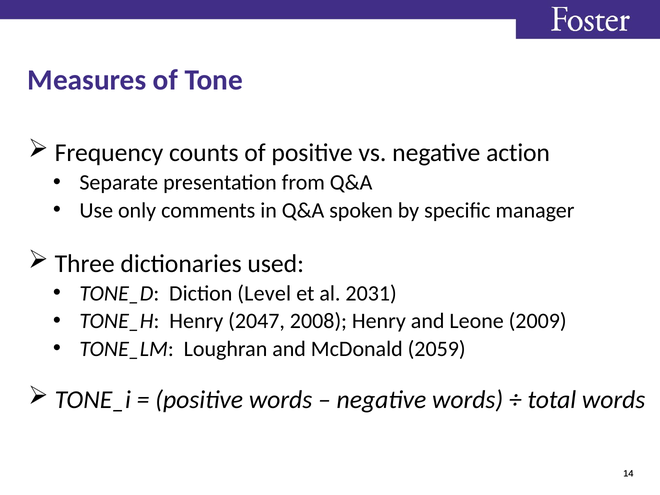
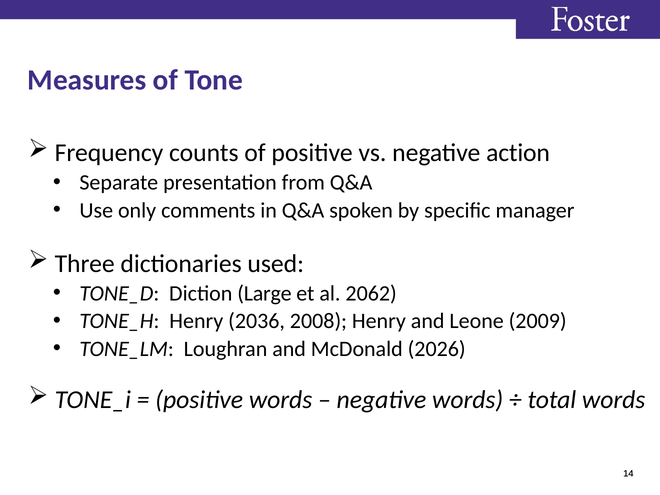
Level: Level -> Large
2031: 2031 -> 2062
2047: 2047 -> 2036
2059: 2059 -> 2026
